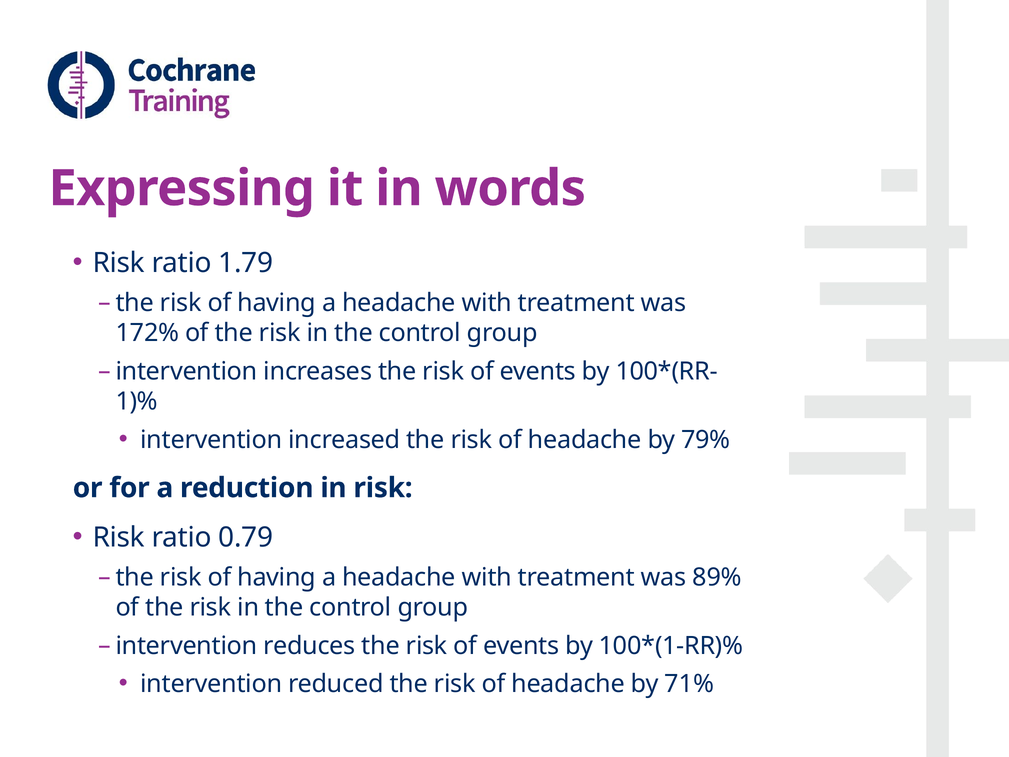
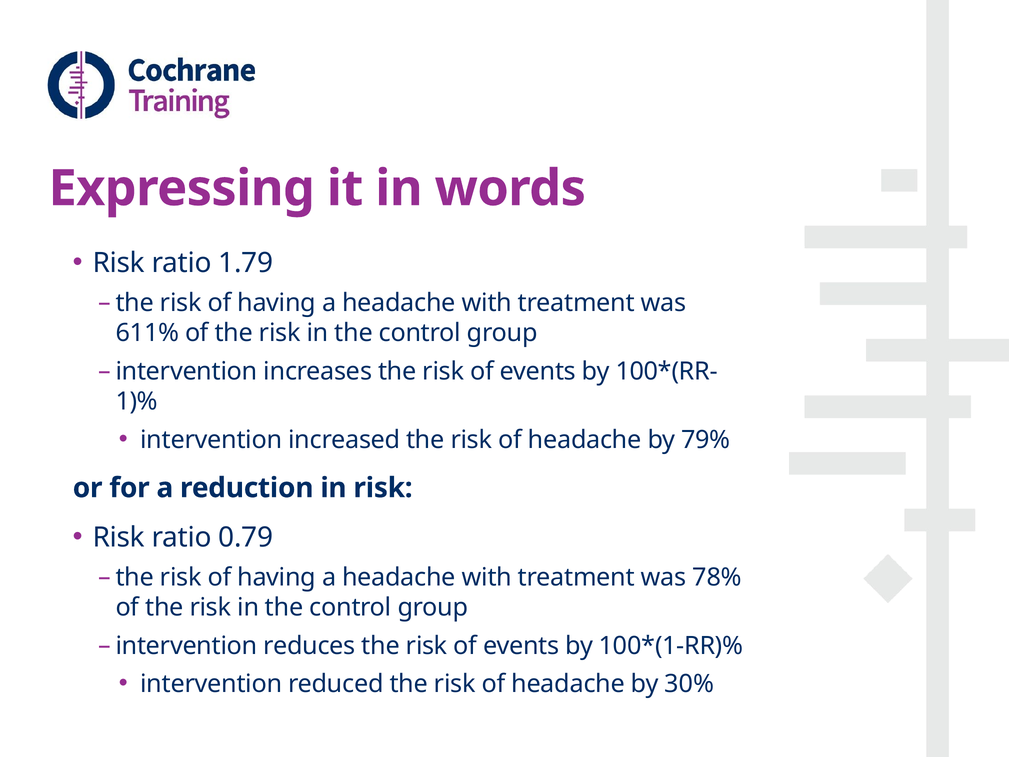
172%: 172% -> 611%
89%: 89% -> 78%
71%: 71% -> 30%
